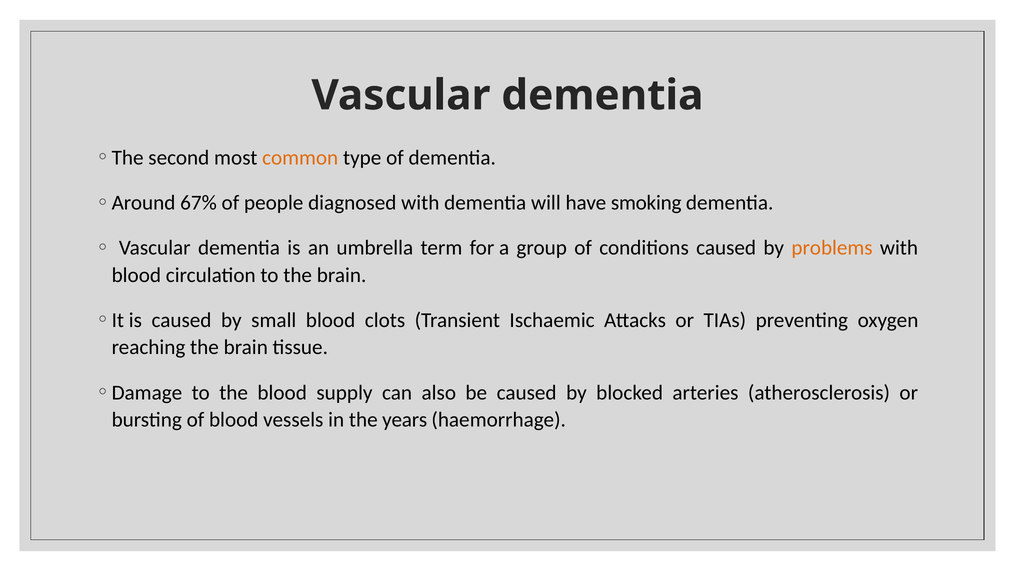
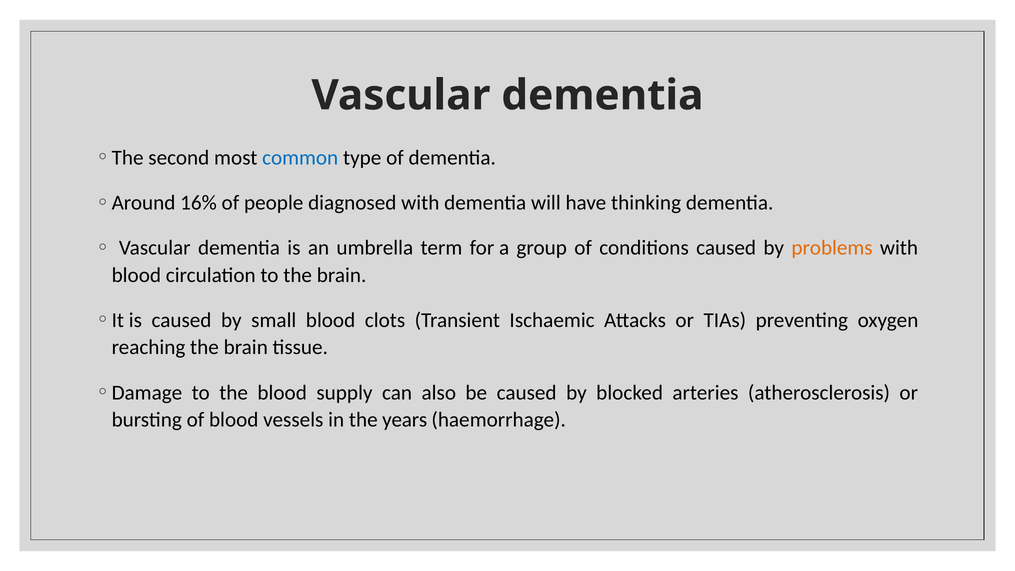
common colour: orange -> blue
67%: 67% -> 16%
smoking: smoking -> thinking
